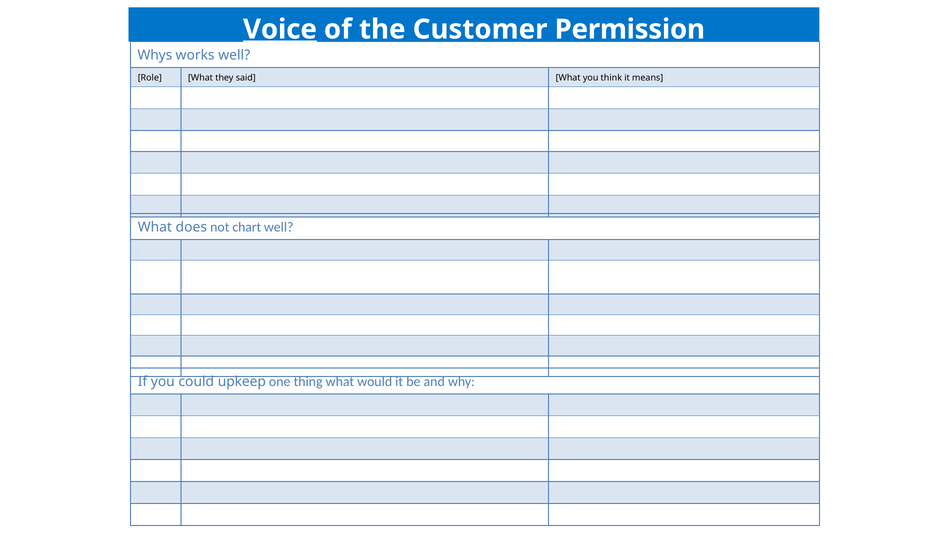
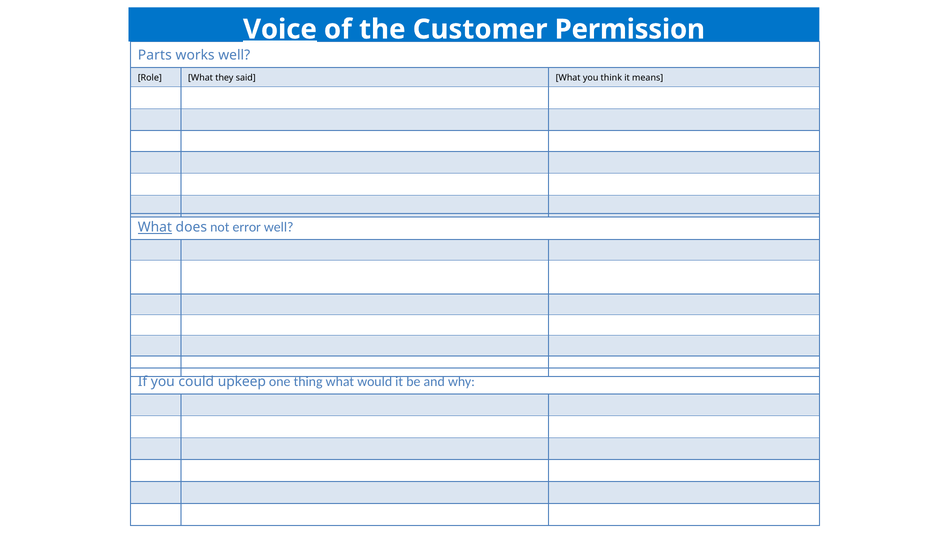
Whys: Whys -> Parts
What at (155, 228) underline: none -> present
chart: chart -> error
